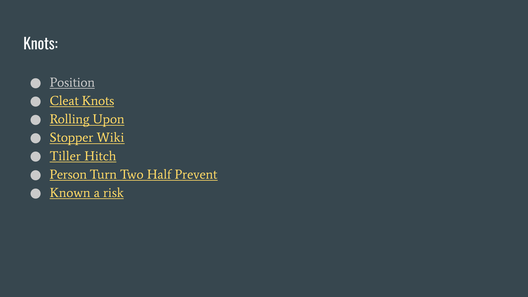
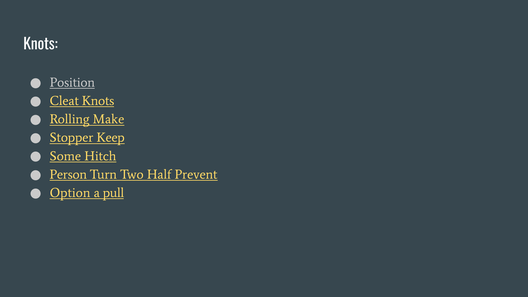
Upon: Upon -> Make
Wiki: Wiki -> Keep
Tiller: Tiller -> Some
Known: Known -> Option
risk: risk -> pull
